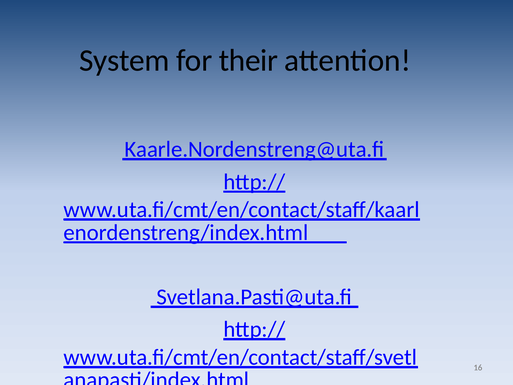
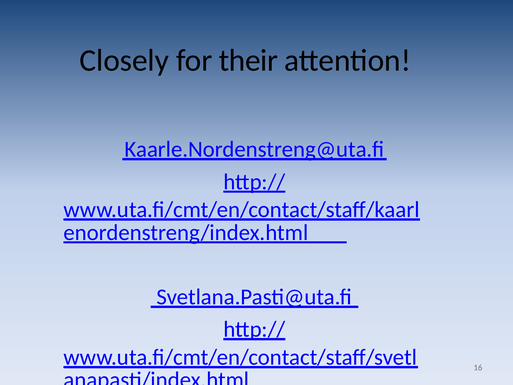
System: System -> Closely
